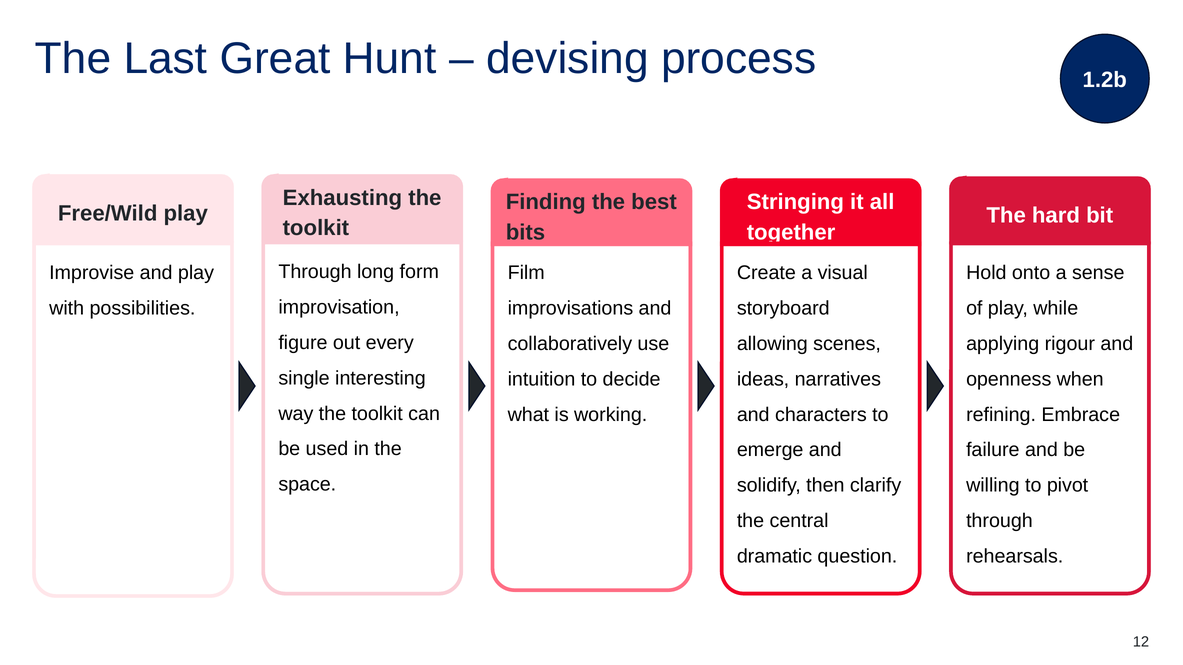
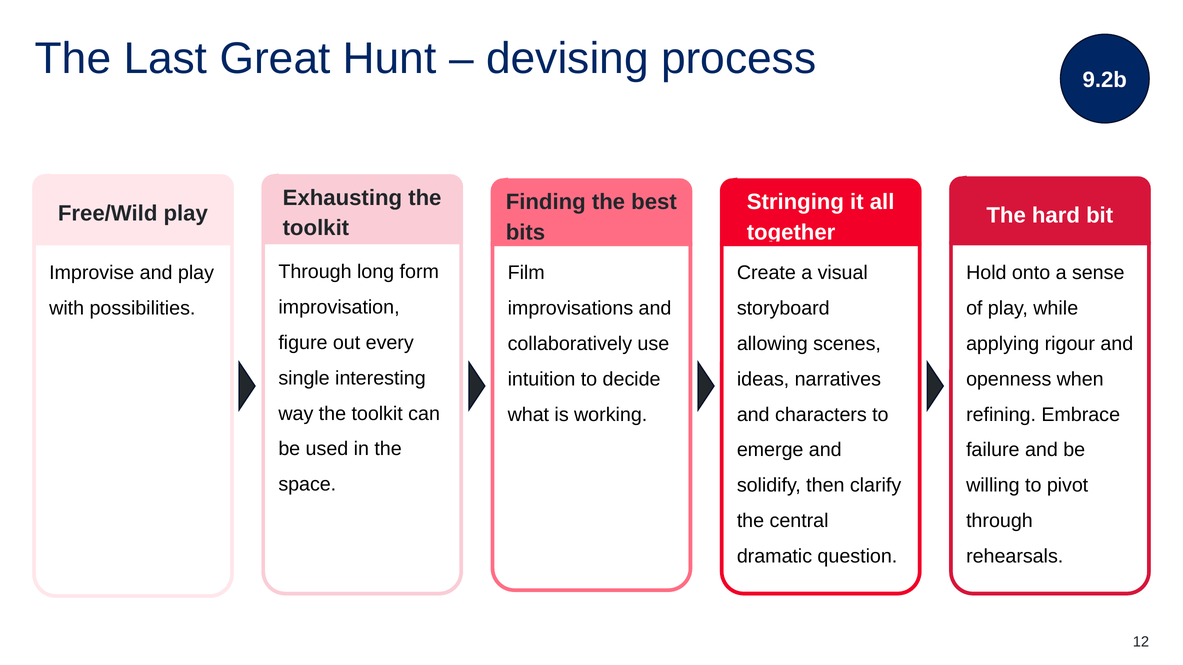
1.2b: 1.2b -> 9.2b
